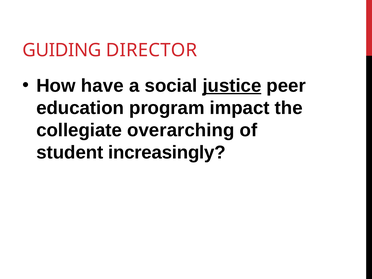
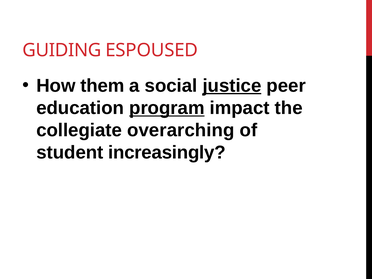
DIRECTOR: DIRECTOR -> ESPOUSED
have: have -> them
program underline: none -> present
